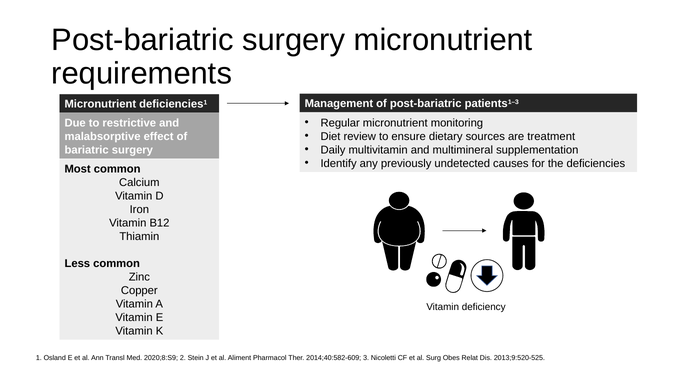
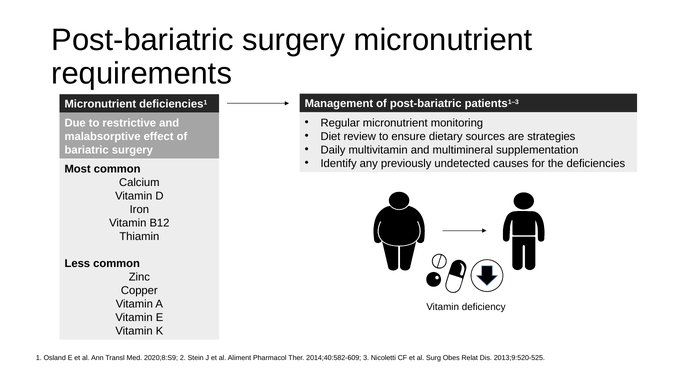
treatment: treatment -> strategies
